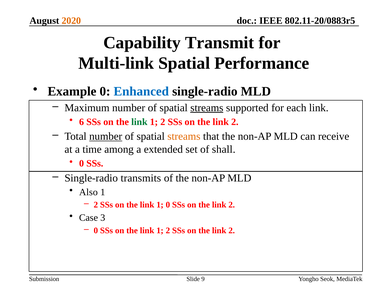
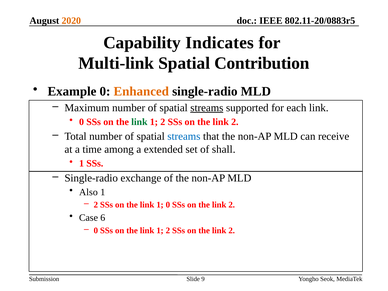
Transmit: Transmit -> Indicates
Performance: Performance -> Contribution
Enhanced colour: blue -> orange
6 at (82, 122): 6 -> 0
number at (106, 136) underline: present -> none
streams at (184, 136) colour: orange -> blue
0 at (82, 163): 0 -> 1
transmits: transmits -> exchange
3: 3 -> 6
